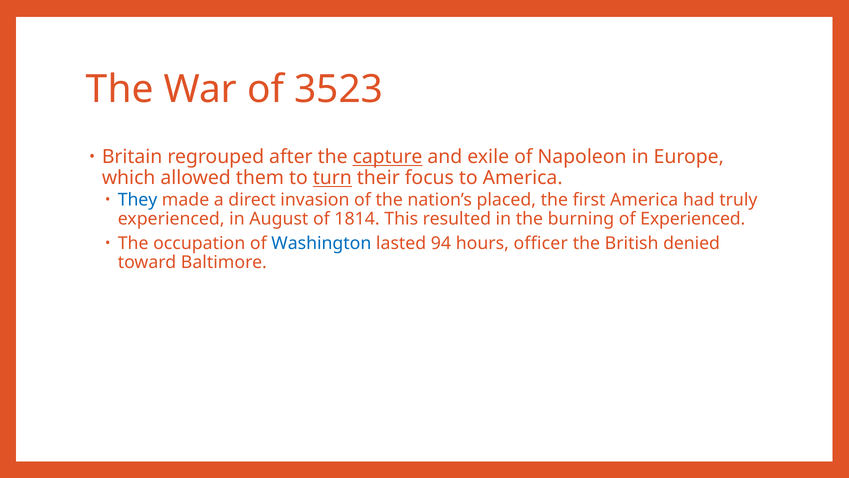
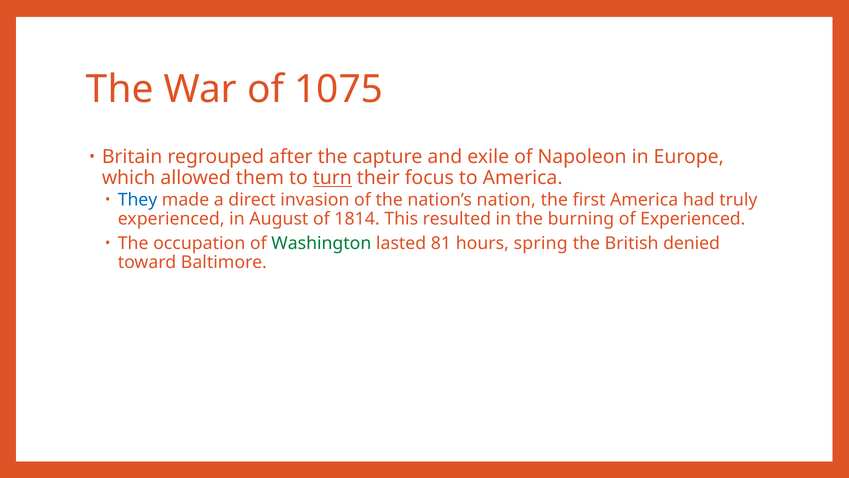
3523: 3523 -> 1075
capture underline: present -> none
placed: placed -> nation
Washington colour: blue -> green
94: 94 -> 81
officer: officer -> spring
